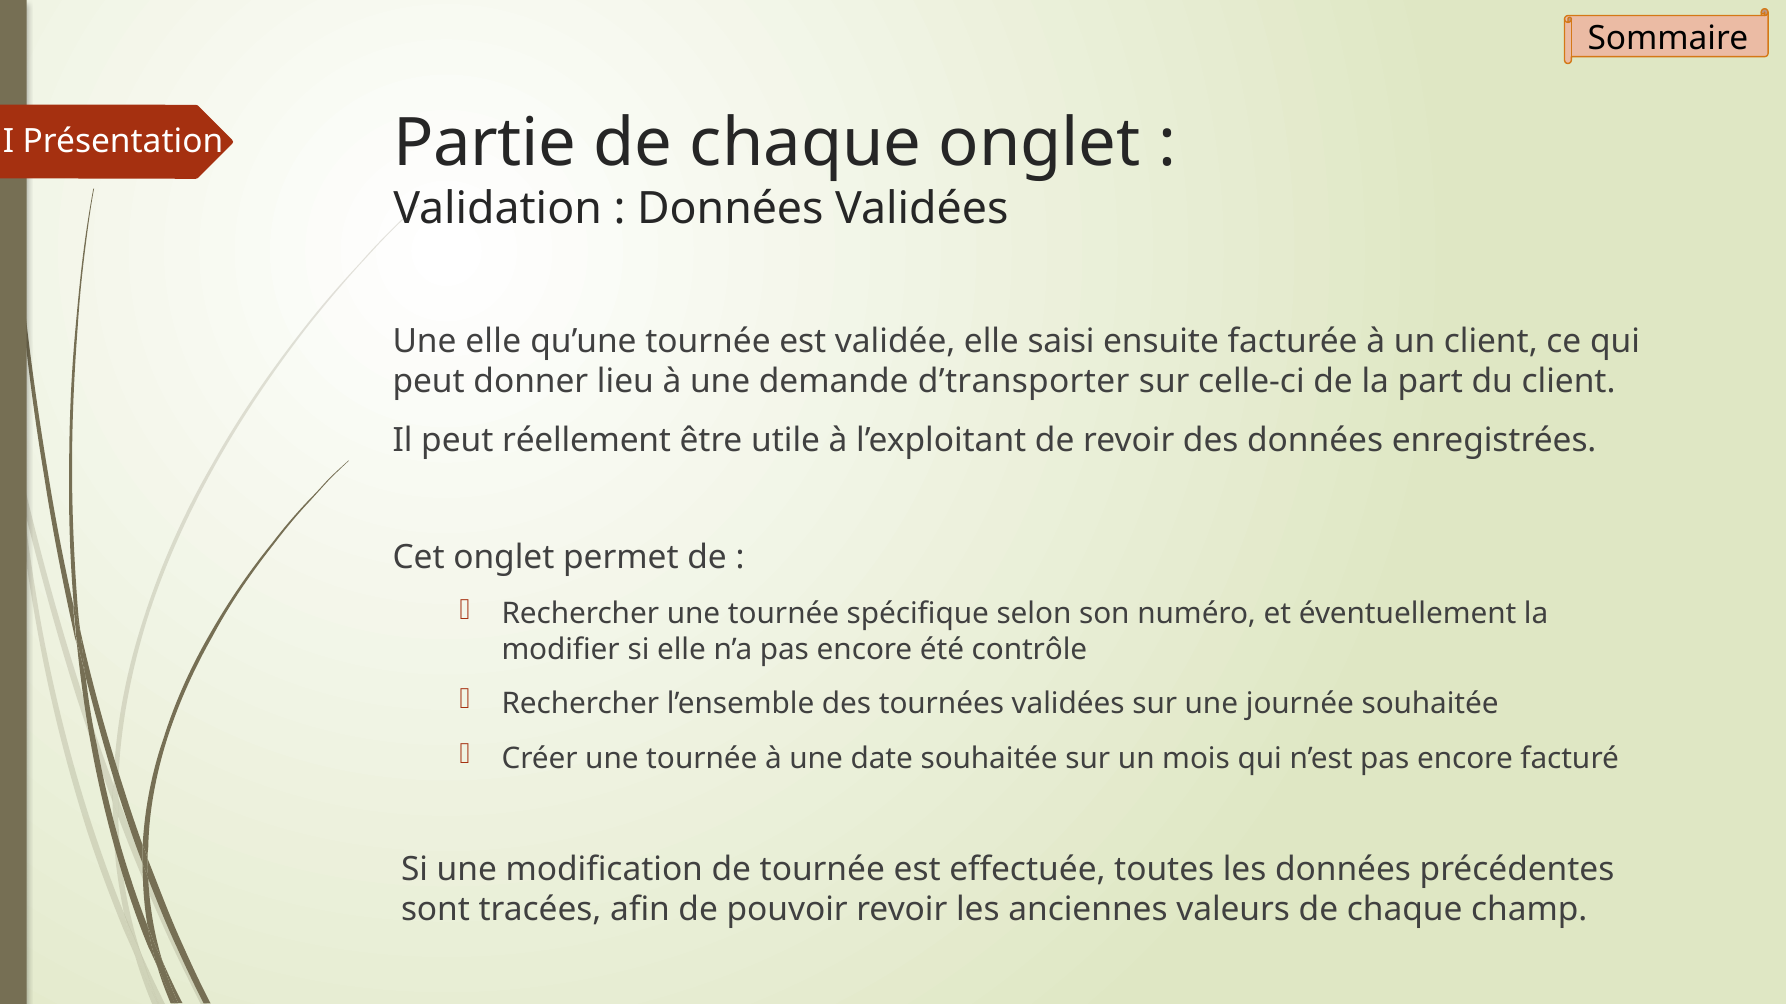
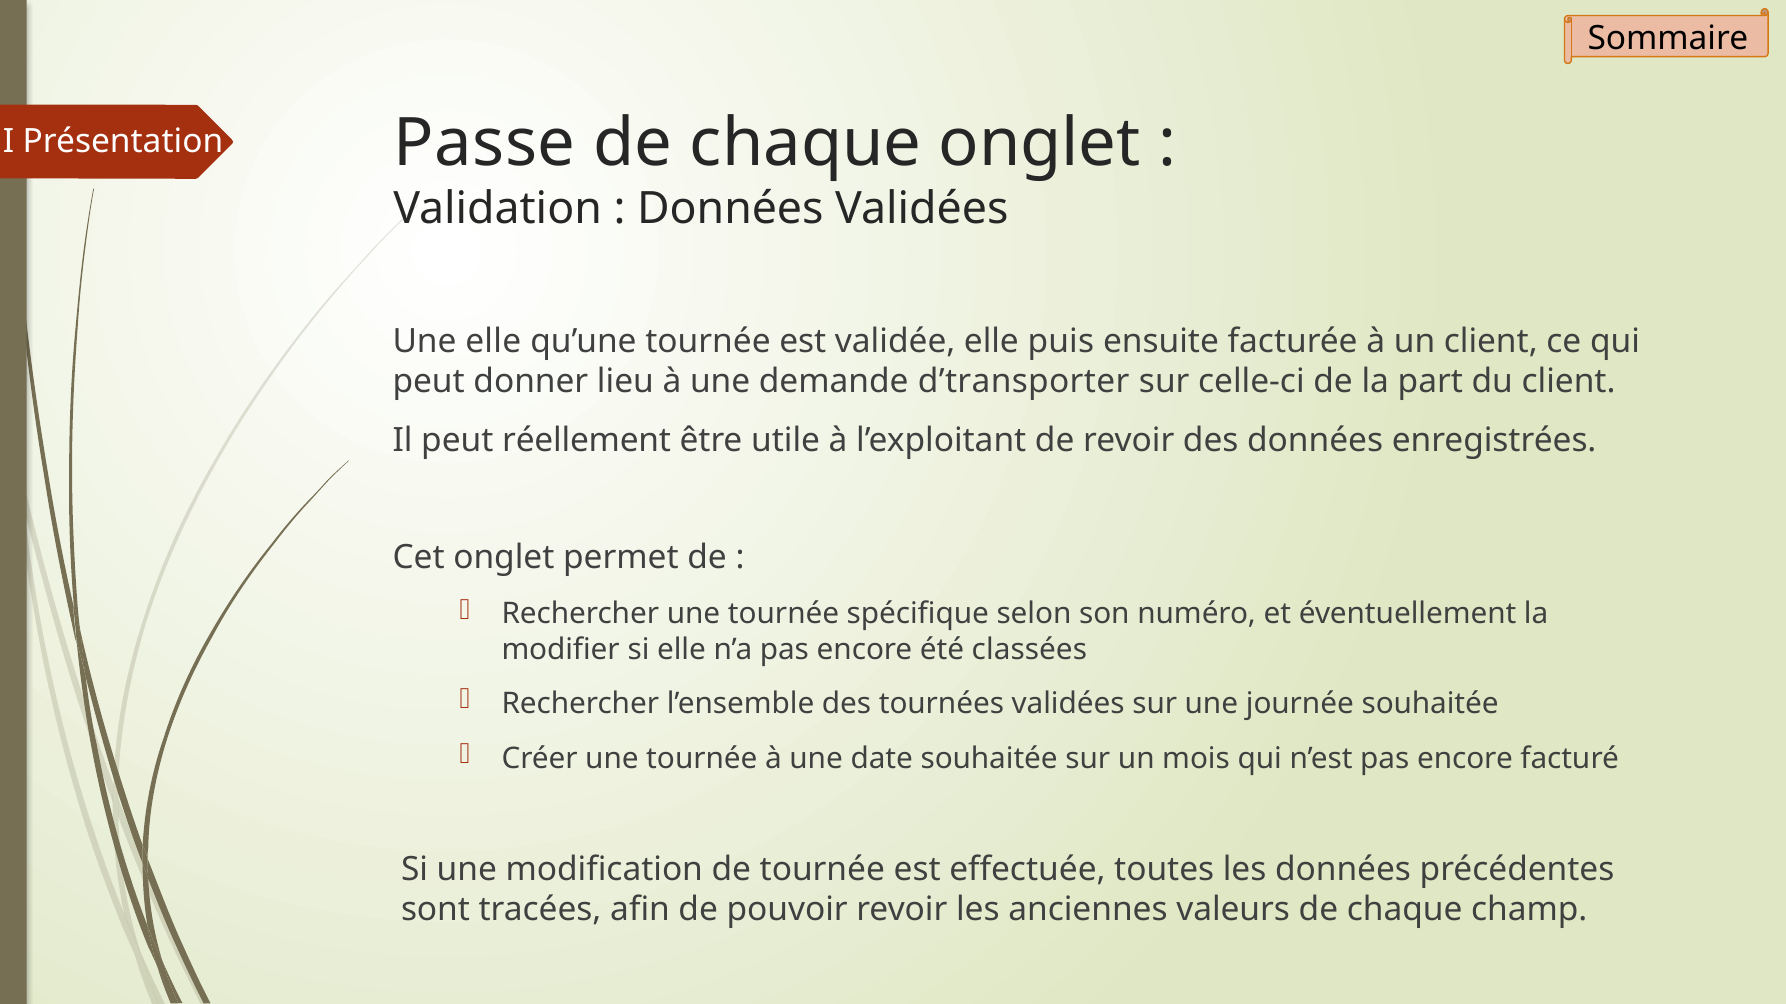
Partie: Partie -> Passe
saisi: saisi -> puis
contrôle: contrôle -> classées
